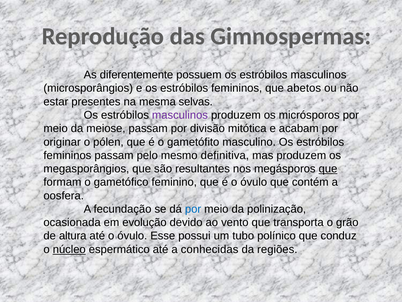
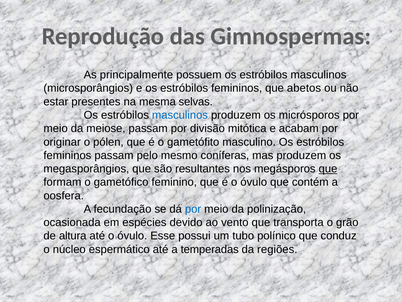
diferentemente: diferentemente -> principalmente
masculinos at (180, 115) colour: purple -> blue
definitiva: definitiva -> coníferas
evolução: evolução -> espécies
núcleo underline: present -> none
conhecidas: conhecidas -> temperadas
